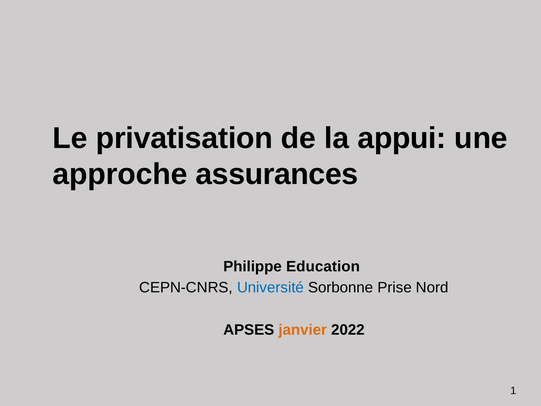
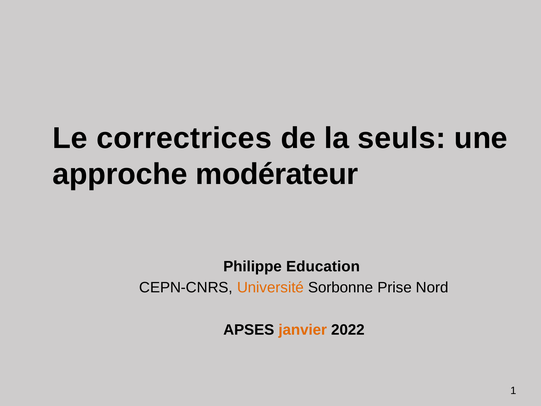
privatisation: privatisation -> correctrices
appui: appui -> seuls
assurances: assurances -> modérateur
Université colour: blue -> orange
